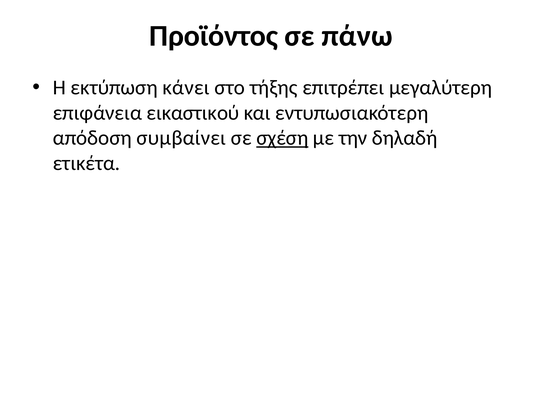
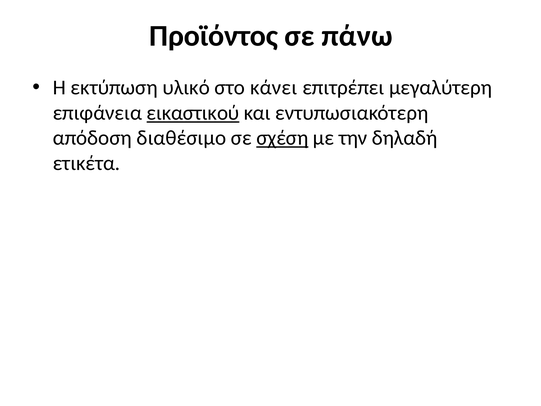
κάνει: κάνει -> υλικό
τήξης: τήξης -> κάνει
εικαστικού underline: none -> present
συμβαίνει: συμβαίνει -> διαθέσιμο
